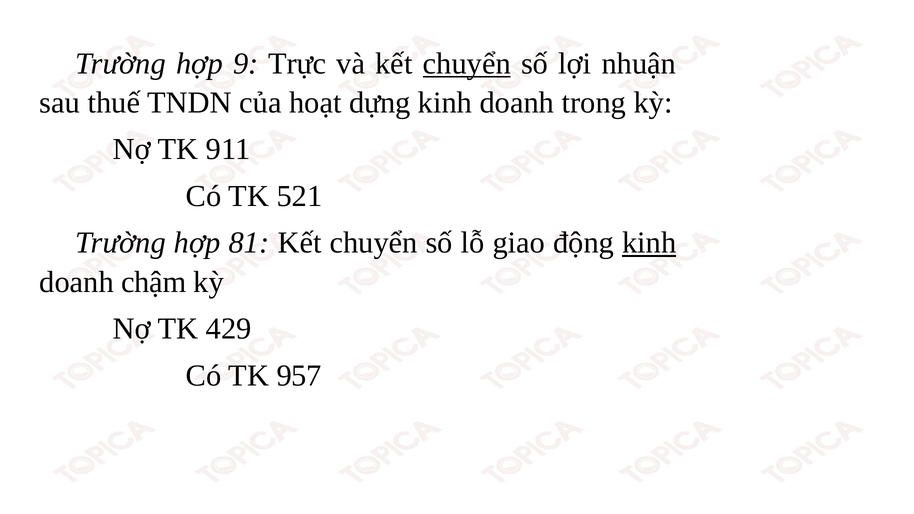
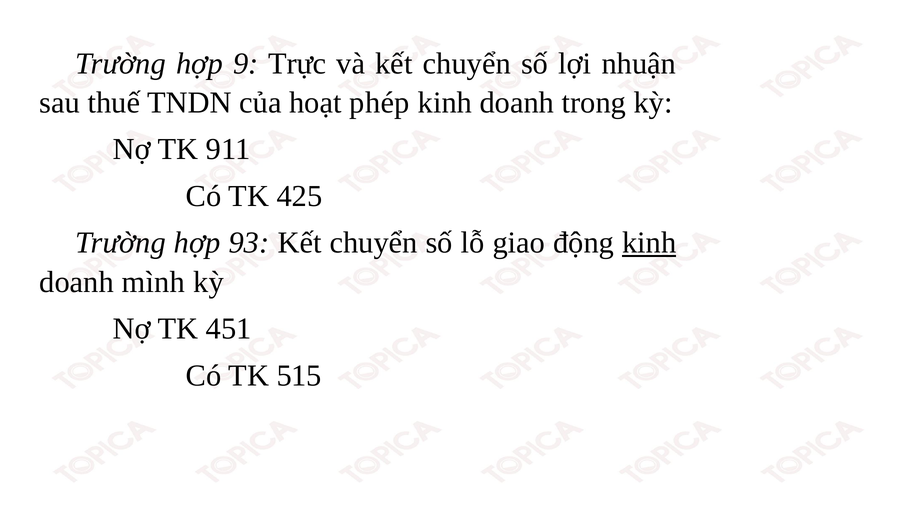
chuyển at (467, 64) underline: present -> none
dựng: dựng -> phép
521: 521 -> 425
81: 81 -> 93
chậm: chậm -> mình
429: 429 -> 451
957: 957 -> 515
